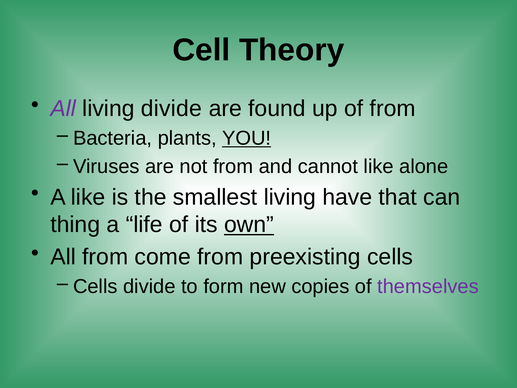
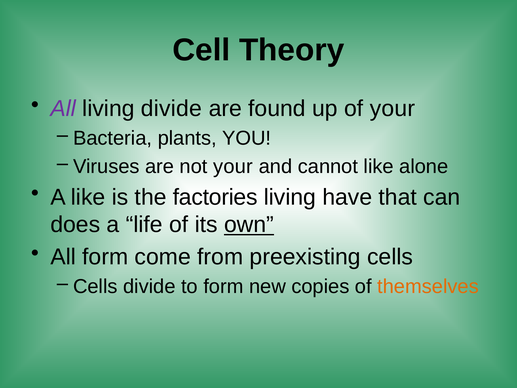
of from: from -> your
YOU underline: present -> none
not from: from -> your
smallest: smallest -> factories
thing: thing -> does
All from: from -> form
themselves colour: purple -> orange
